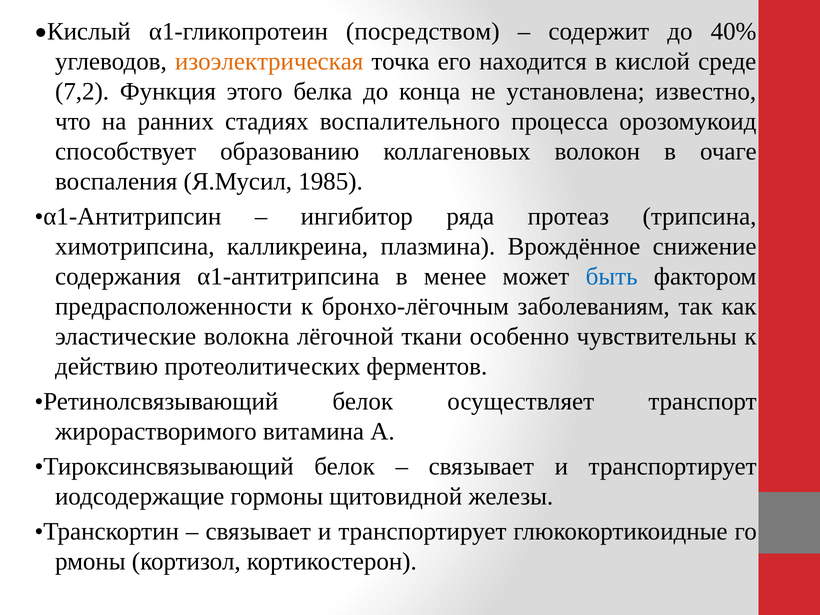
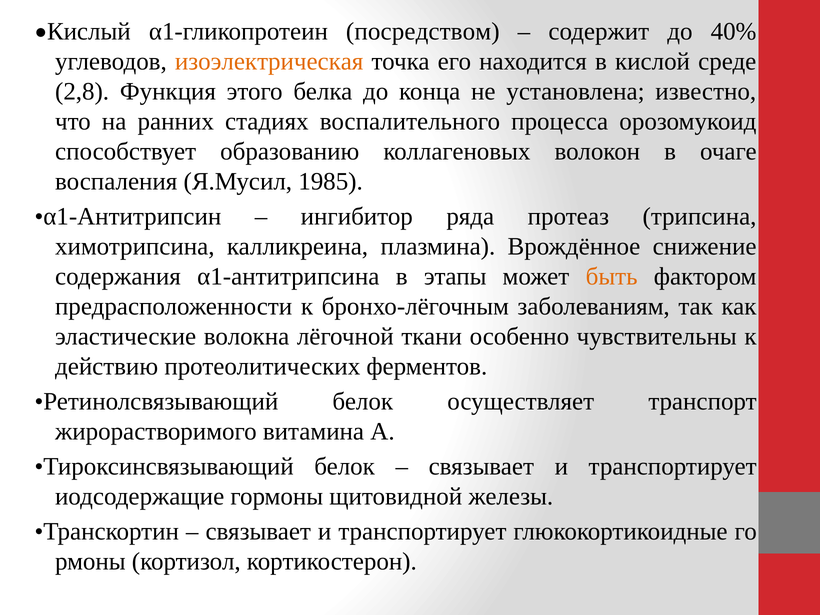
7,2: 7,2 -> 2,8
менее: менее -> этапы
быть colour: blue -> orange
